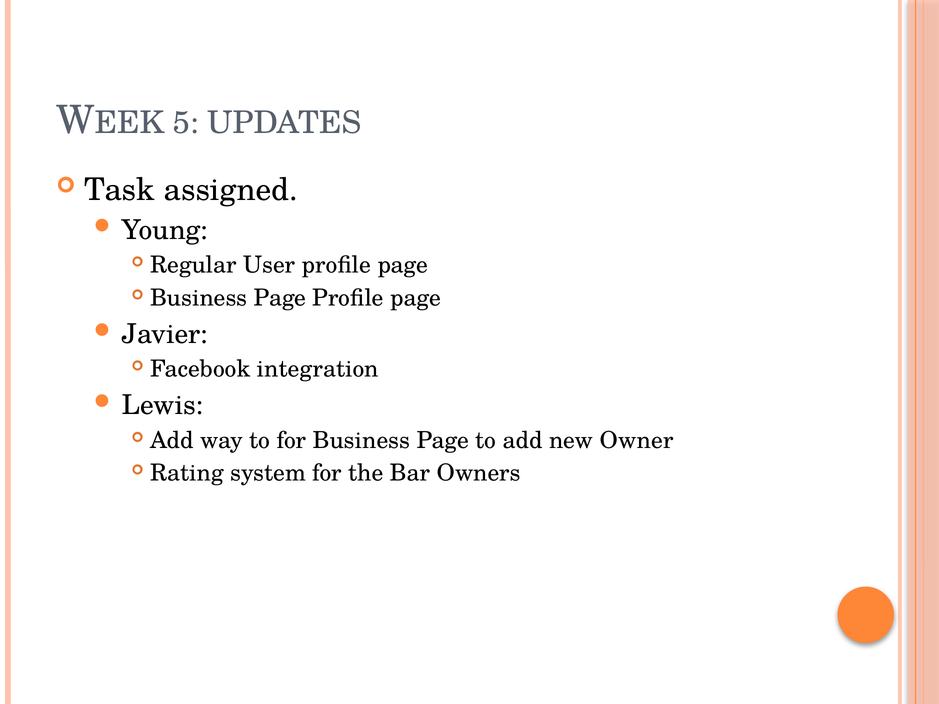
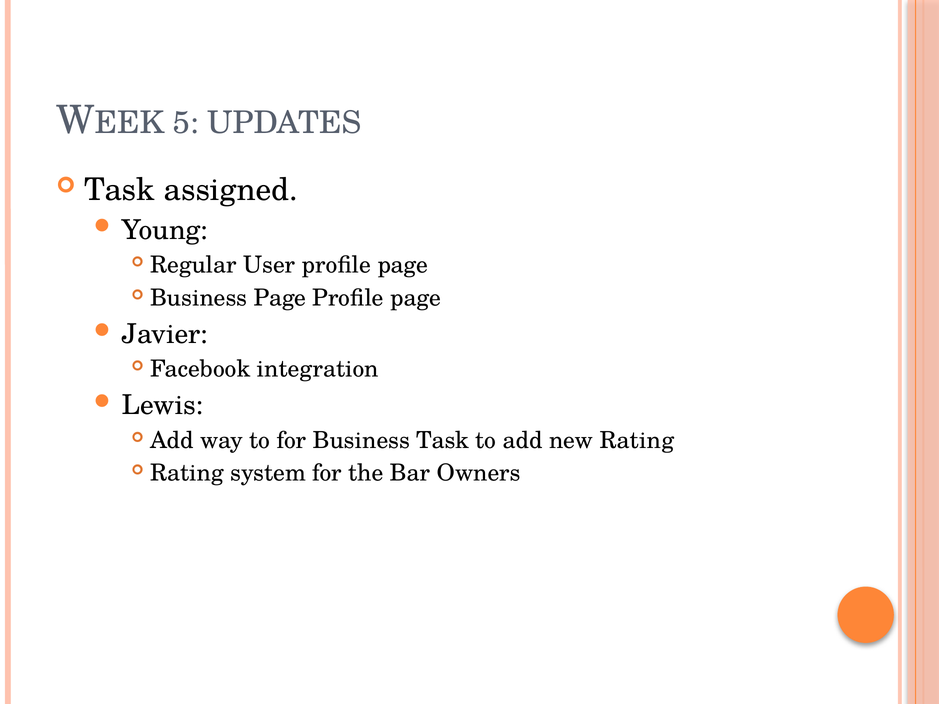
for Business Page: Page -> Task
new Owner: Owner -> Rating
